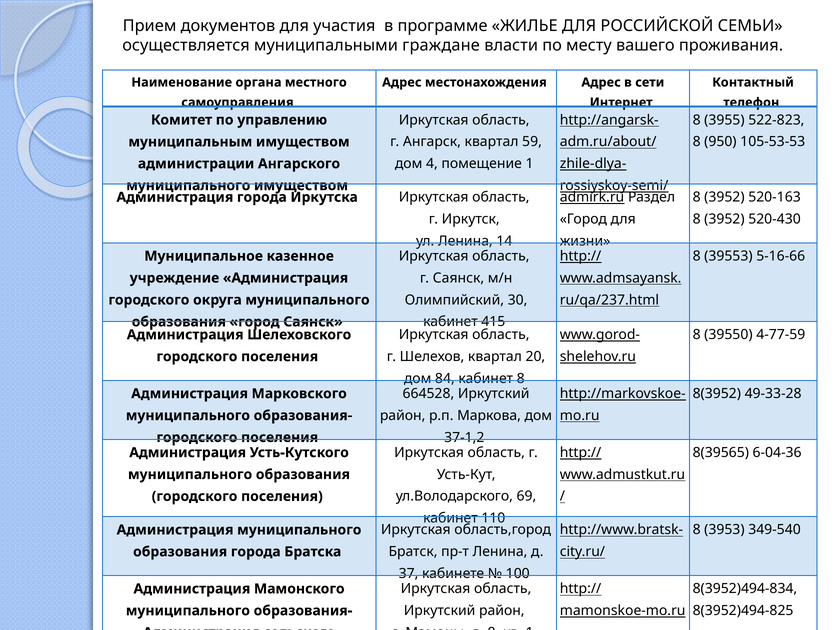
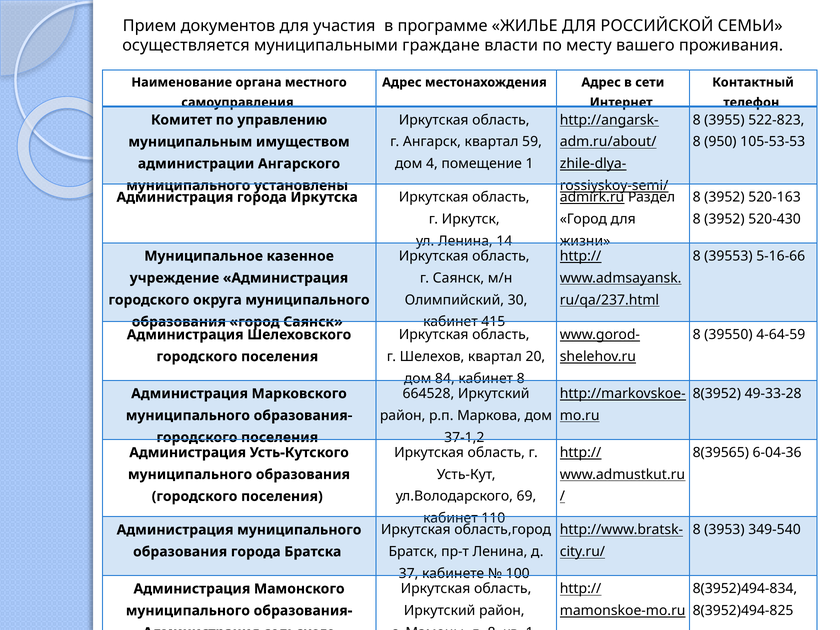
муниципального имуществом: имуществом -> установлены
4-77-59: 4-77-59 -> 4-64-59
